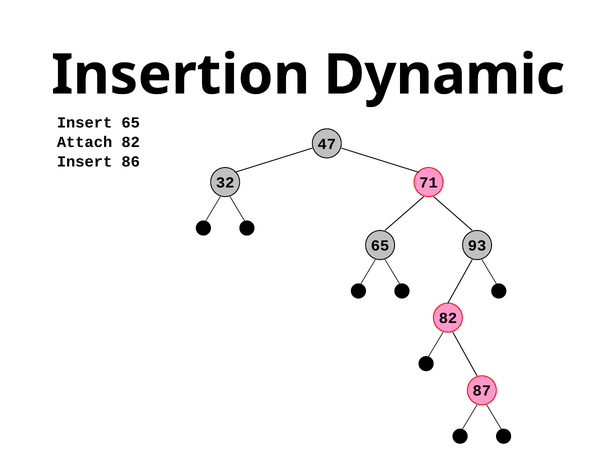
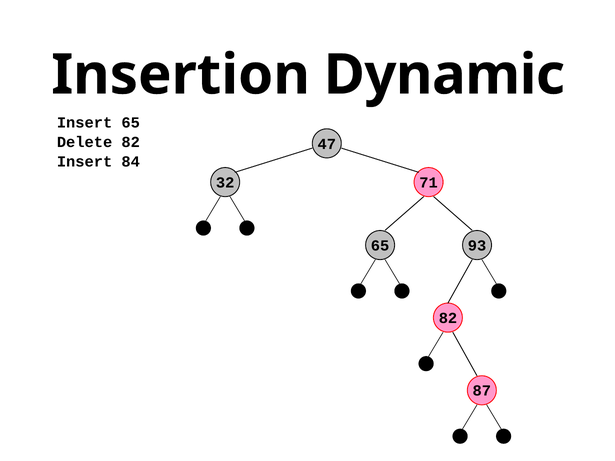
Attach: Attach -> Delete
86: 86 -> 84
